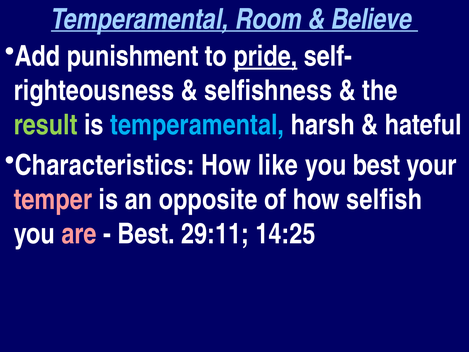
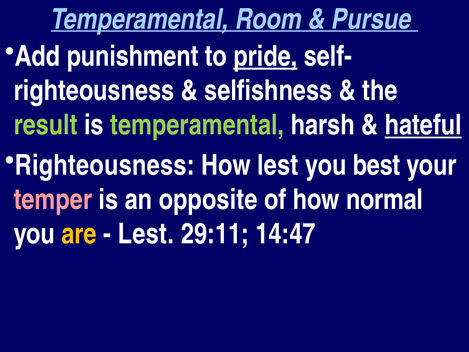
Believe: Believe -> Pursue
temperamental at (197, 125) colour: light blue -> light green
hateful underline: none -> present
Characteristics at (105, 165): Characteristics -> Righteousness
How like: like -> lest
selfish: selfish -> normal
are colour: pink -> yellow
Best at (146, 234): Best -> Lest
14:25: 14:25 -> 14:47
